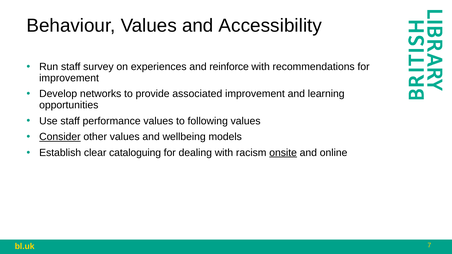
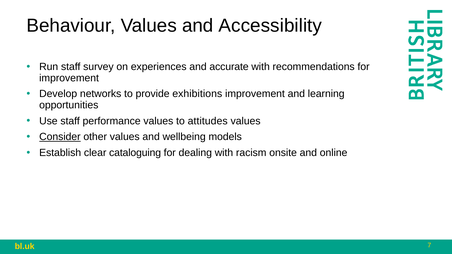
reinforce: reinforce -> accurate
associated: associated -> exhibitions
following: following -> attitudes
onsite underline: present -> none
